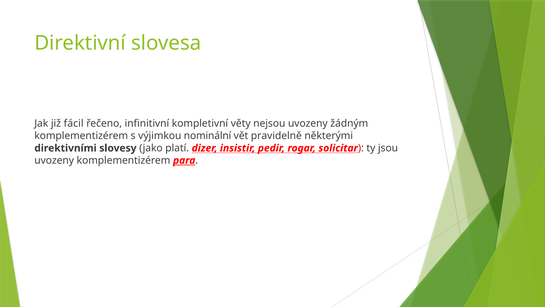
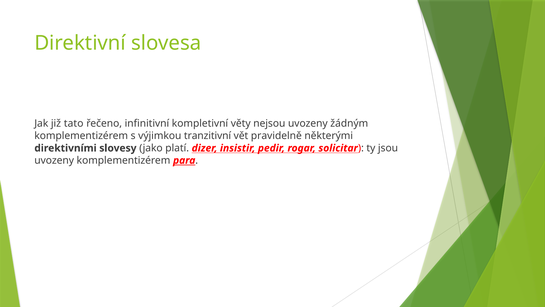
fácil: fácil -> tato
nominální: nominální -> tranzitivní
